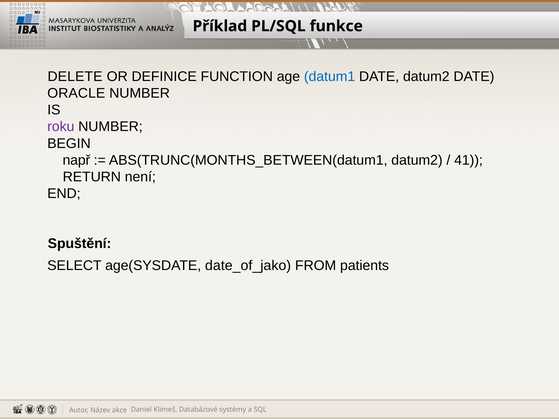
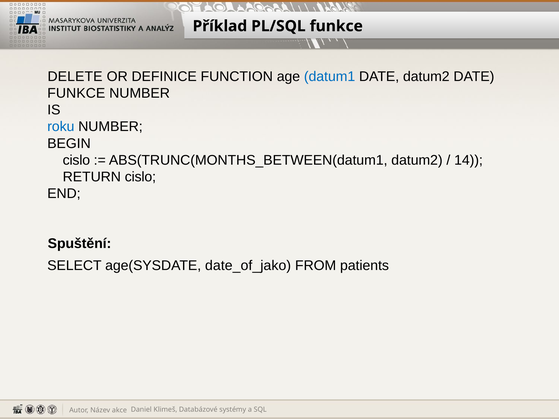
ORACLE at (76, 93): ORACLE -> FUNKCE
roku colour: purple -> blue
např at (76, 160): např -> cislo
41: 41 -> 14
RETURN není: není -> cislo
